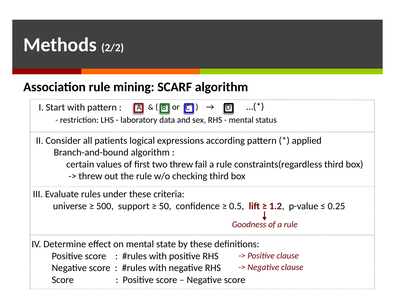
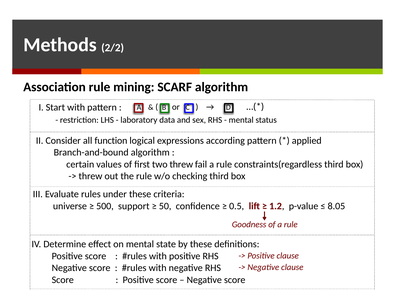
patients: patients -> function
0.25: 0.25 -> 8.05
